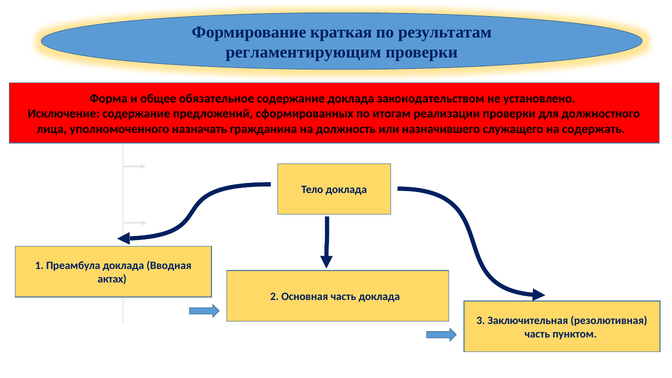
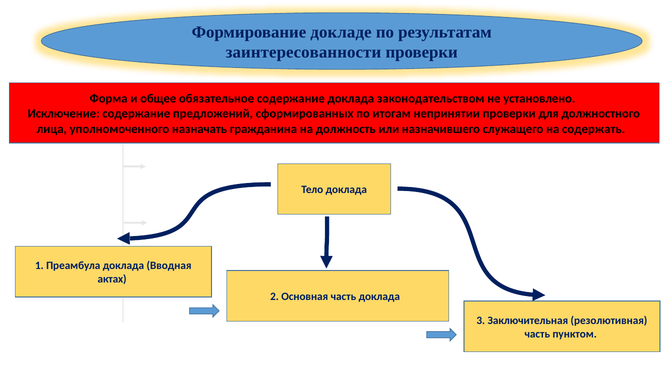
краткая: краткая -> докладе
регламентирующим: регламентирующим -> заинтересованности
реализации: реализации -> непринятии
